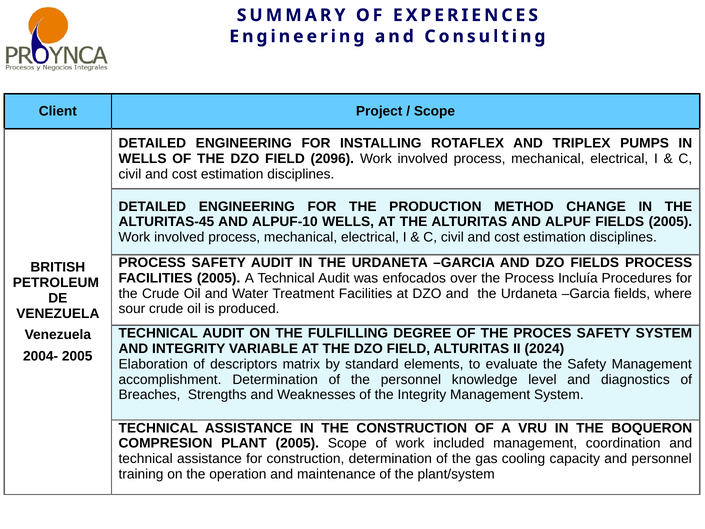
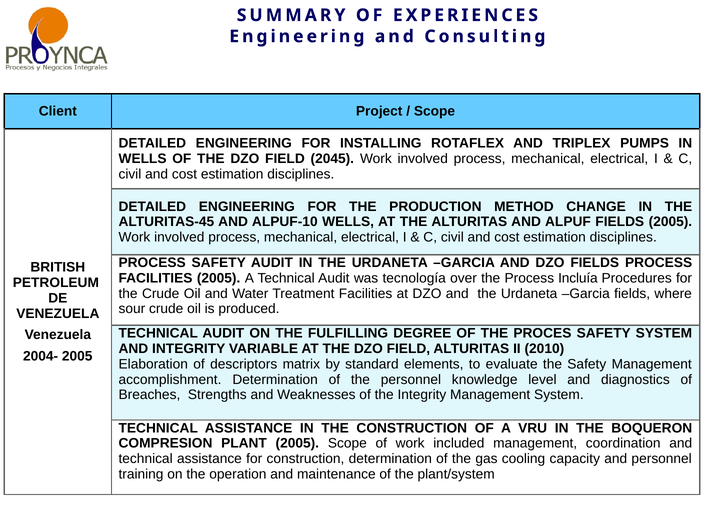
2096: 2096 -> 2045
enfocados: enfocados -> tecnología
2024: 2024 -> 2010
